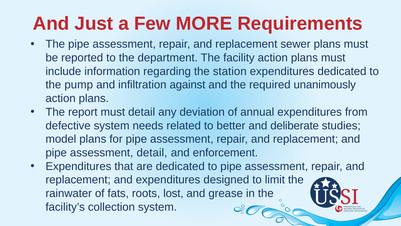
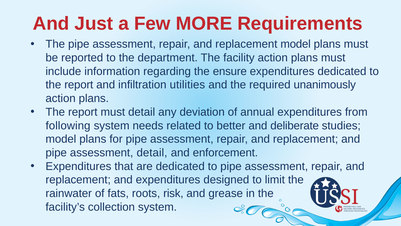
replacement sewer: sewer -> model
station: station -> ensure
pump at (79, 85): pump -> report
against: against -> utilities
defective: defective -> following
lost: lost -> risk
